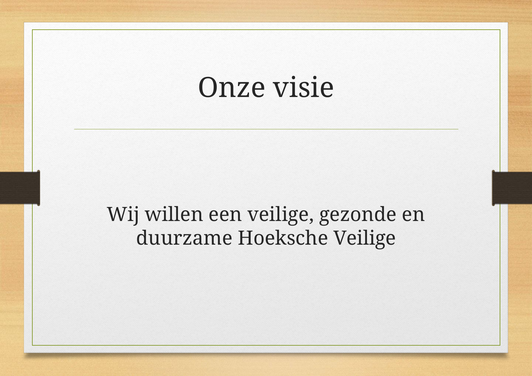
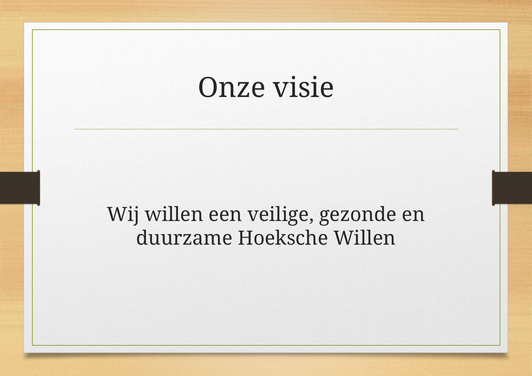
Hoeksche Veilige: Veilige -> Willen
